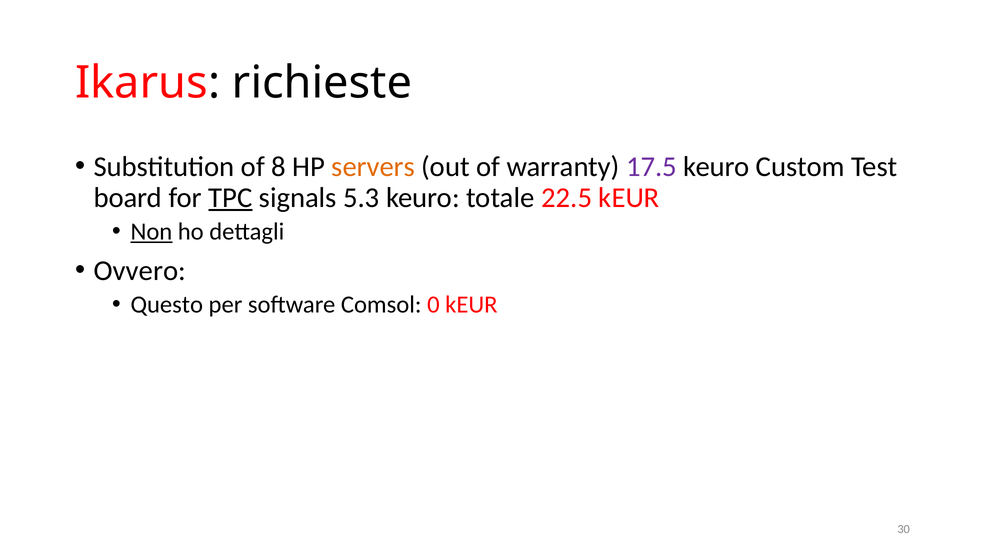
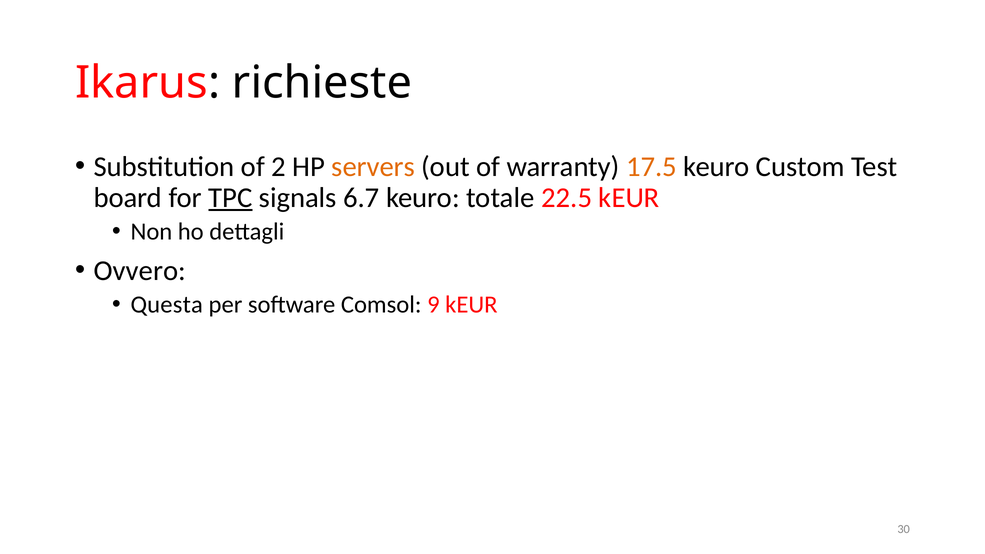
8: 8 -> 2
17.5 colour: purple -> orange
5.3: 5.3 -> 6.7
Non underline: present -> none
Questo: Questo -> Questa
0: 0 -> 9
